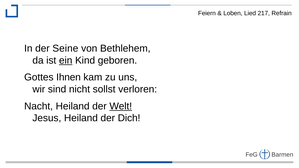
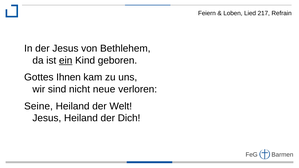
der Seine: Seine -> Jesus
sollst: sollst -> neue
Nacht: Nacht -> Seine
Welt underline: present -> none
